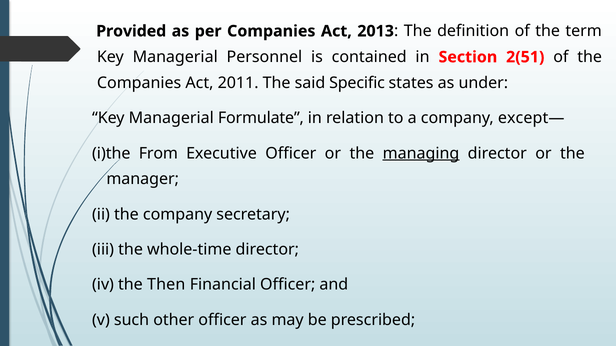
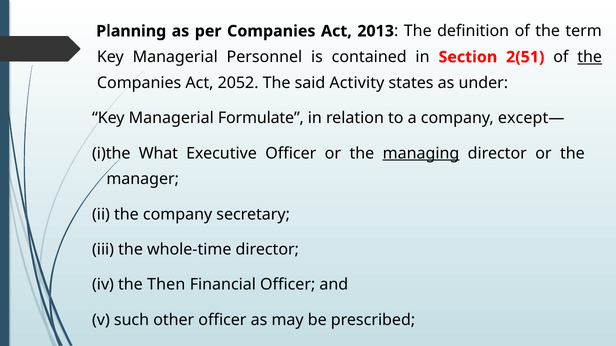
Provided: Provided -> Planning
the at (590, 57) underline: none -> present
2011: 2011 -> 2052
Specific: Specific -> Activity
From: From -> What
